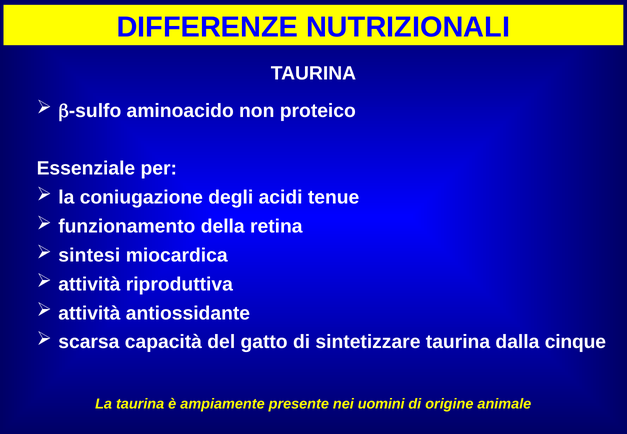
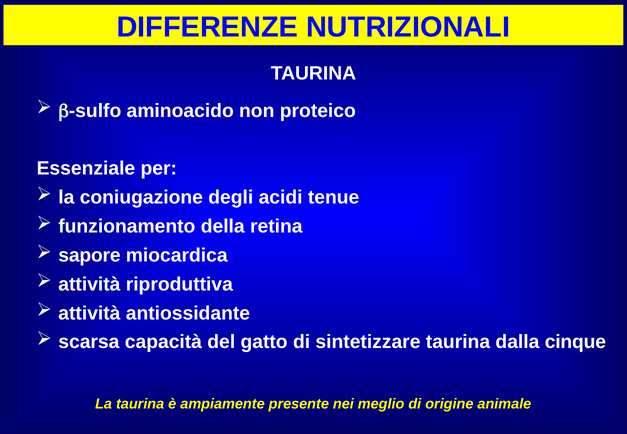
sintesi: sintesi -> sapore
uomini: uomini -> meglio
